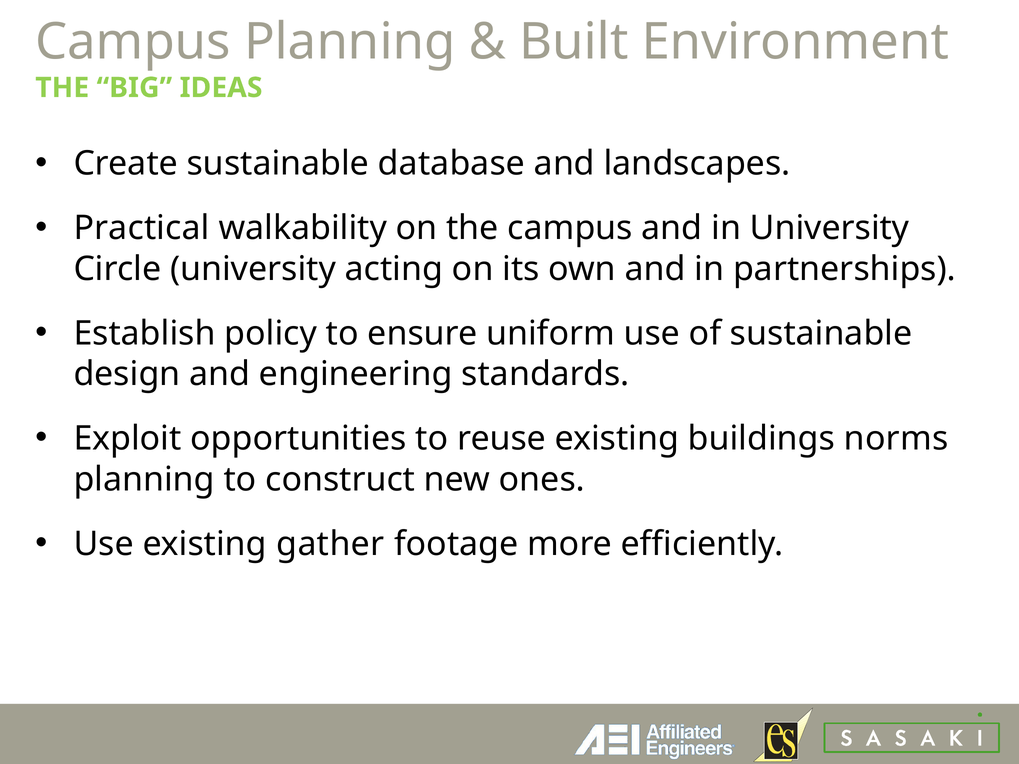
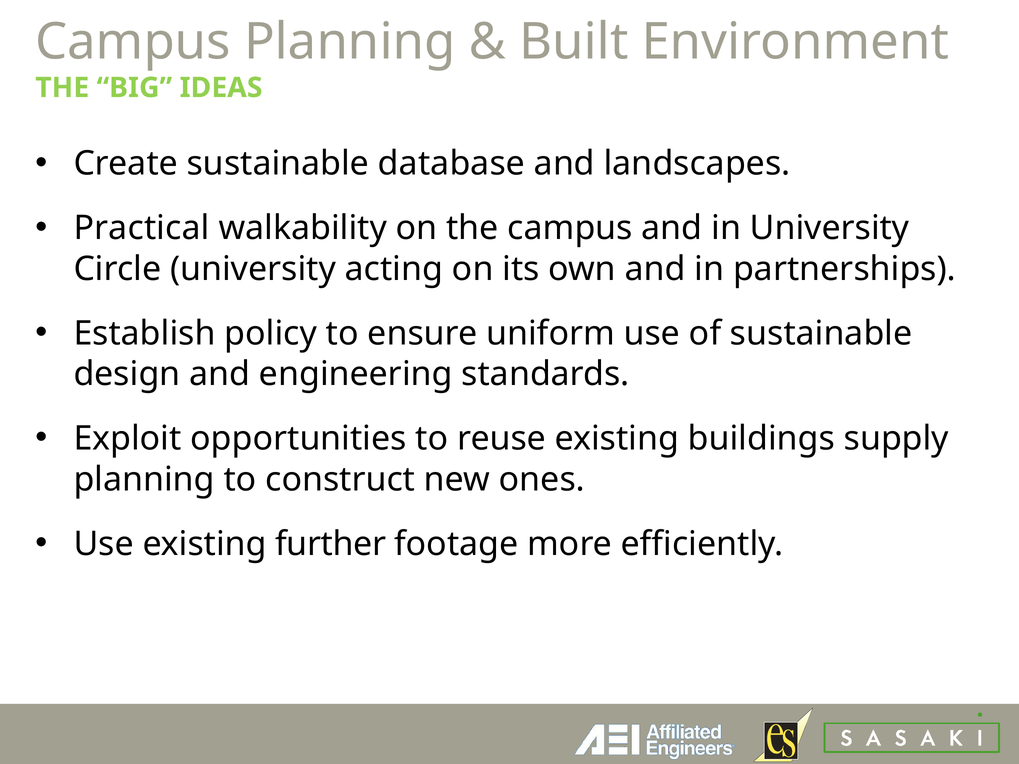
norms: norms -> supply
gather: gather -> further
